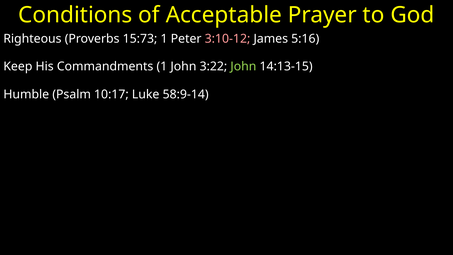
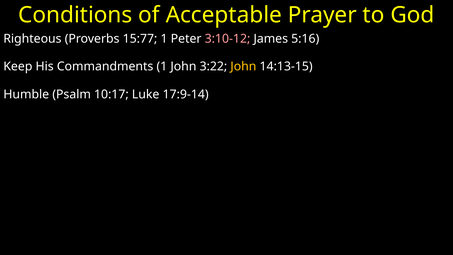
15:73: 15:73 -> 15:77
John at (243, 67) colour: light green -> yellow
58:9-14: 58:9-14 -> 17:9-14
